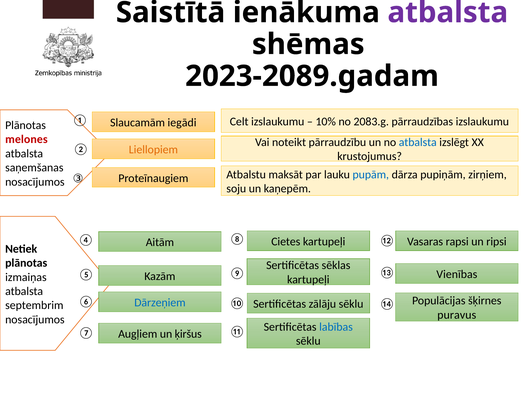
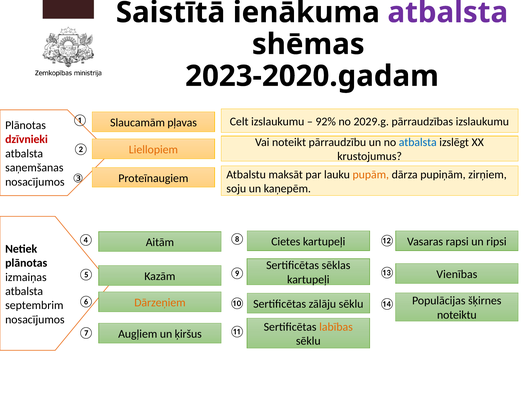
2023-2089.gadam: 2023-2089.gadam -> 2023-2020.gadam
iegādi: iegādi -> pļavas
10%: 10% -> 92%
2083.g: 2083.g -> 2029.g
melones: melones -> dzīvnieki
pupām colour: blue -> orange
Dārzeņiem colour: blue -> orange
puravus: puravus -> noteiktu
labības colour: blue -> orange
